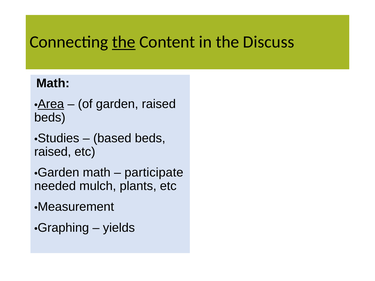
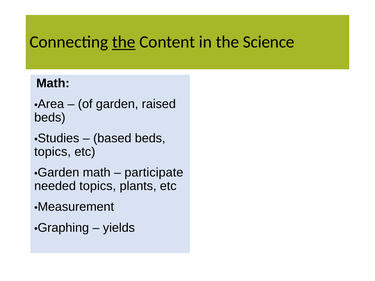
Discuss: Discuss -> Science
Area underline: present -> none
raised at (53, 152): raised -> topics
needed mulch: mulch -> topics
